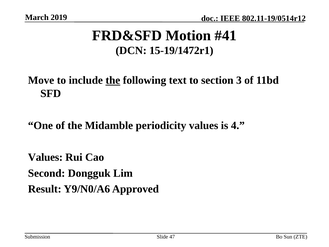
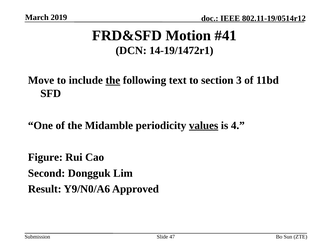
15-19/1472r1: 15-19/1472r1 -> 14-19/1472r1
values at (204, 125) underline: none -> present
Values at (45, 157): Values -> Figure
